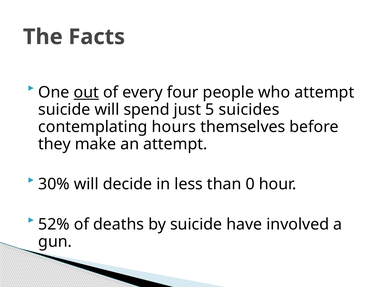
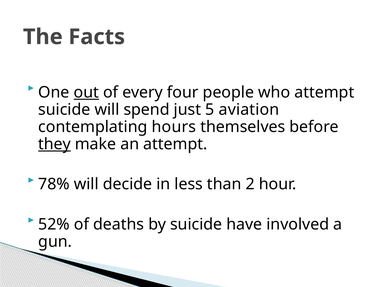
suicides: suicides -> aviation
they underline: none -> present
30%: 30% -> 78%
0: 0 -> 2
